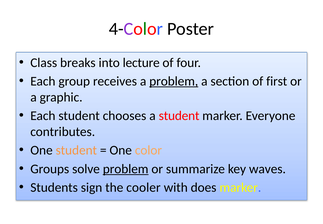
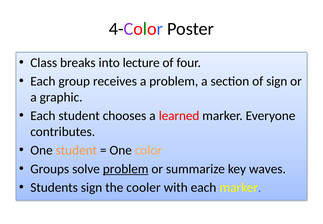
problem at (174, 81) underline: present -> none
of first: first -> sign
a student: student -> learned
with does: does -> each
